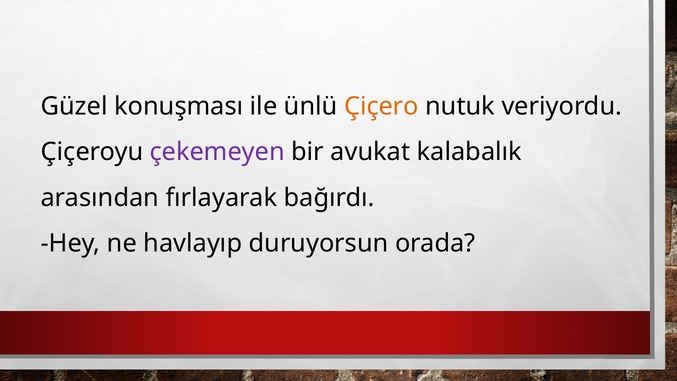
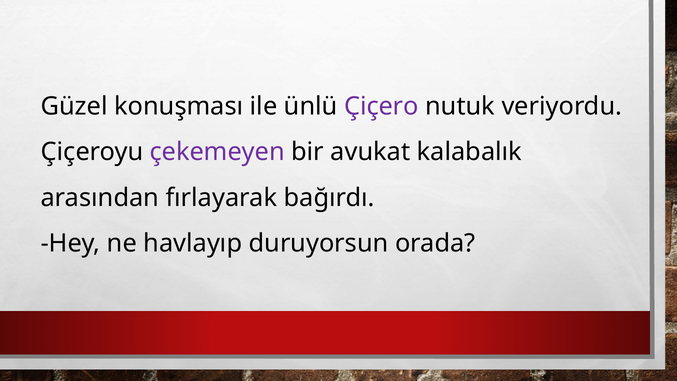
Çiçero colour: orange -> purple
